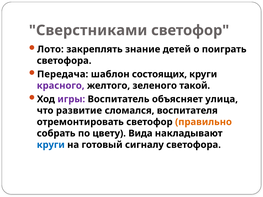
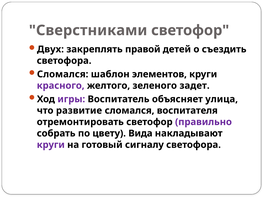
Лото: Лото -> Двух
знание: знание -> правой
поиграть: поиграть -> съездить
Передача at (63, 74): Передача -> Сломался
состоящих: состоящих -> элементов
такой: такой -> задет
правильно colour: orange -> purple
круги at (51, 145) colour: blue -> purple
